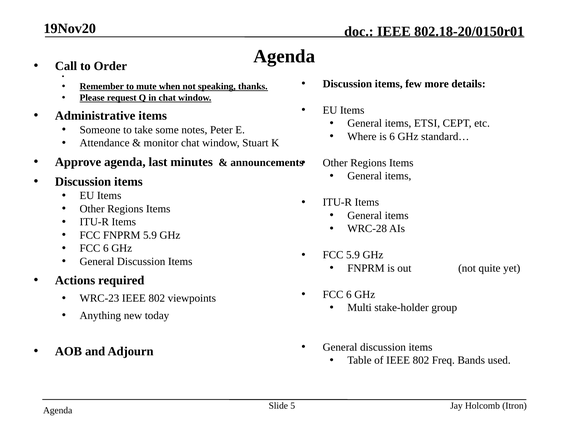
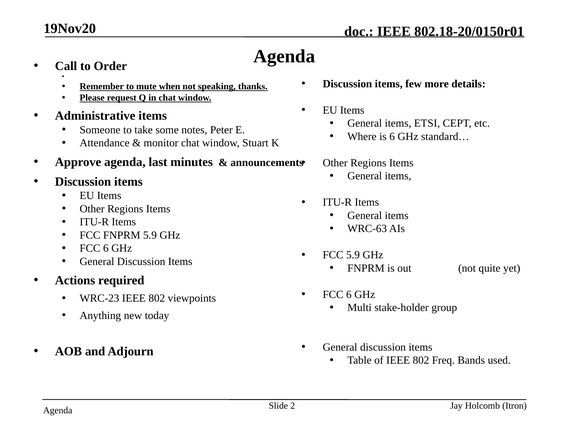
WRC-28: WRC-28 -> WRC-63
5: 5 -> 2
